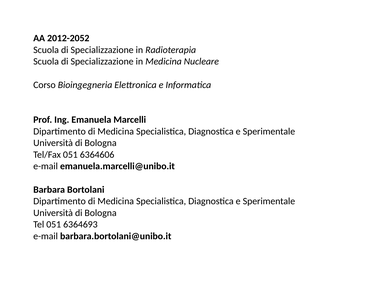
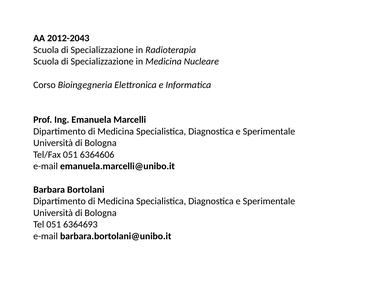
2012-2052: 2012-2052 -> 2012-2043
